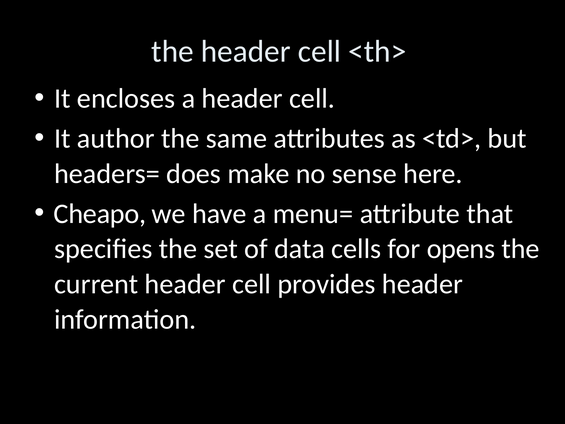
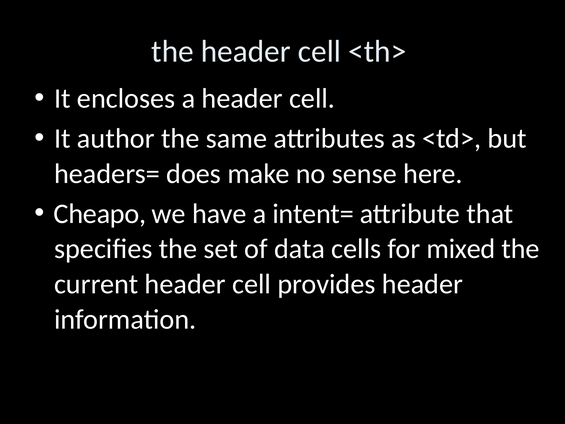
menu=: menu= -> intent=
opens: opens -> mixed
